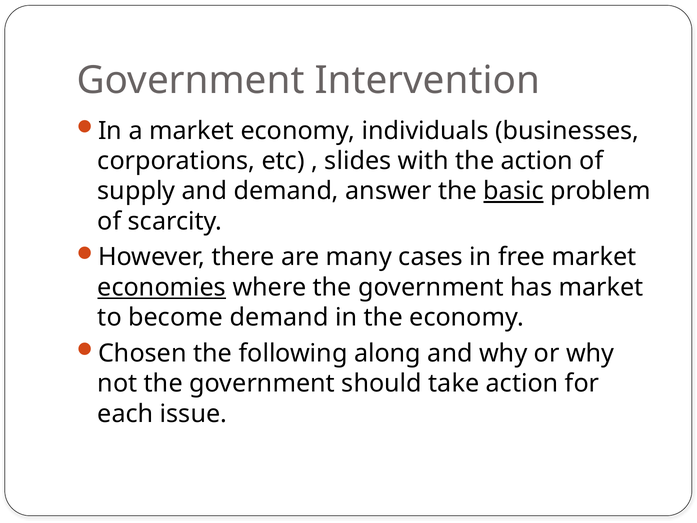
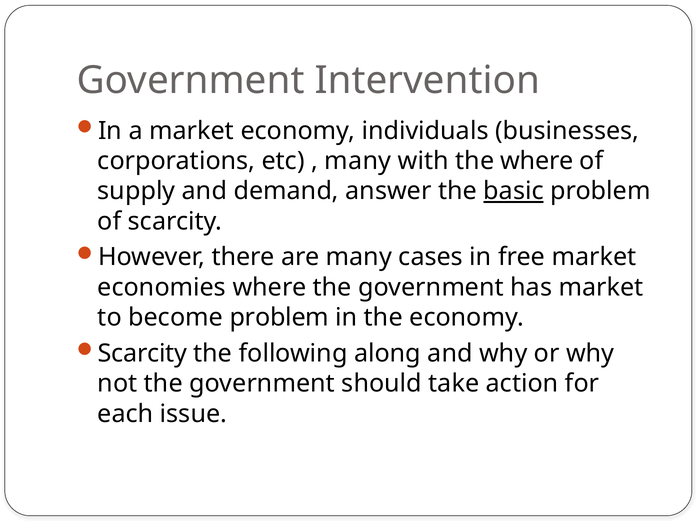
slides at (358, 161): slides -> many
the action: action -> where
economies underline: present -> none
become demand: demand -> problem
Chosen at (142, 353): Chosen -> Scarcity
